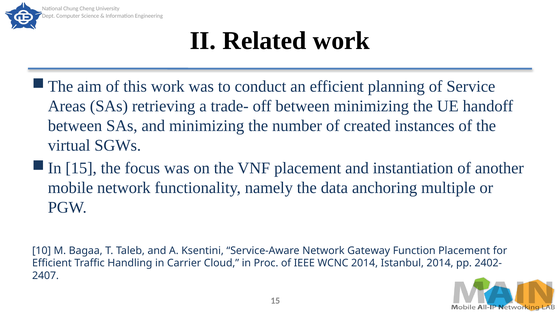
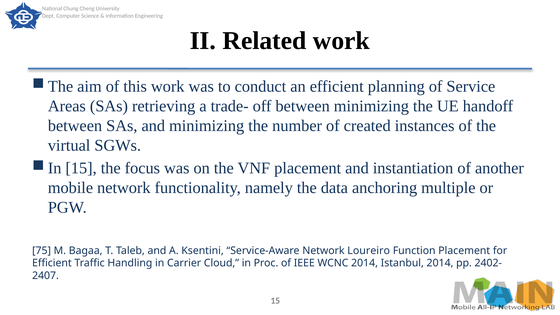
10: 10 -> 75
Gateway: Gateway -> Loureiro
